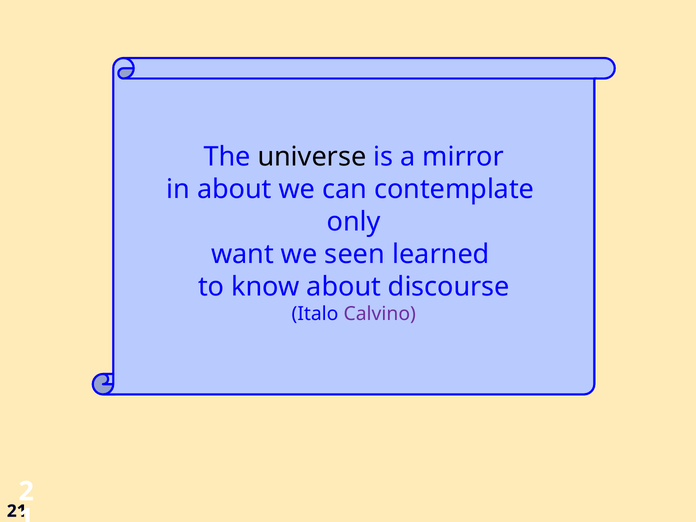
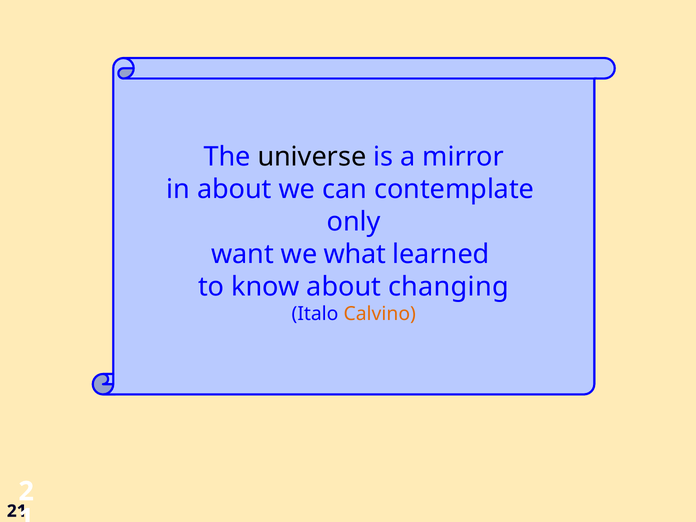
seen: seen -> what
discourse: discourse -> changing
Calvino colour: purple -> orange
